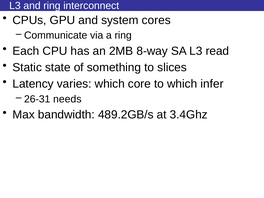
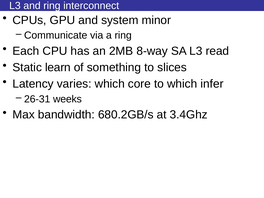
cores: cores -> minor
state: state -> learn
needs: needs -> weeks
489.2GB/s: 489.2GB/s -> 680.2GB/s
